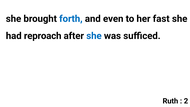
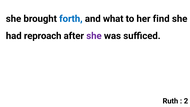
even: even -> what
fast: fast -> find
she at (94, 36) colour: blue -> purple
